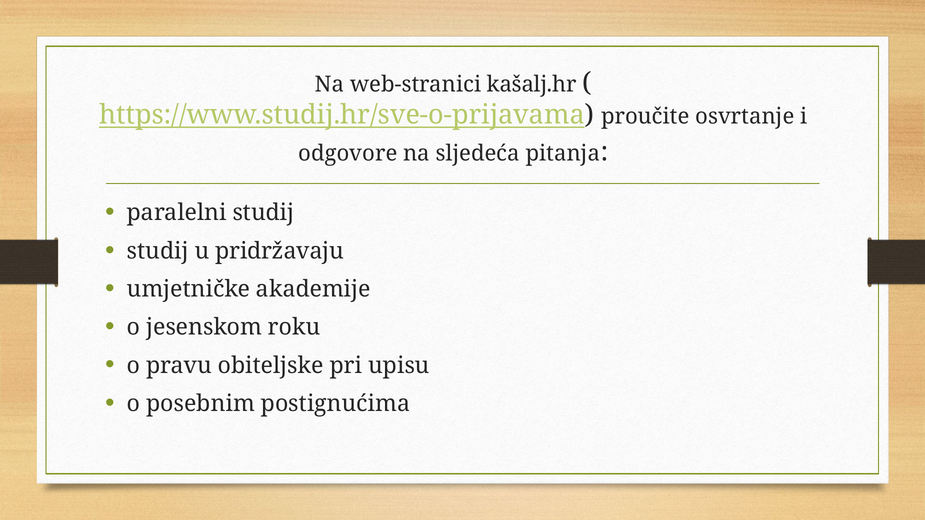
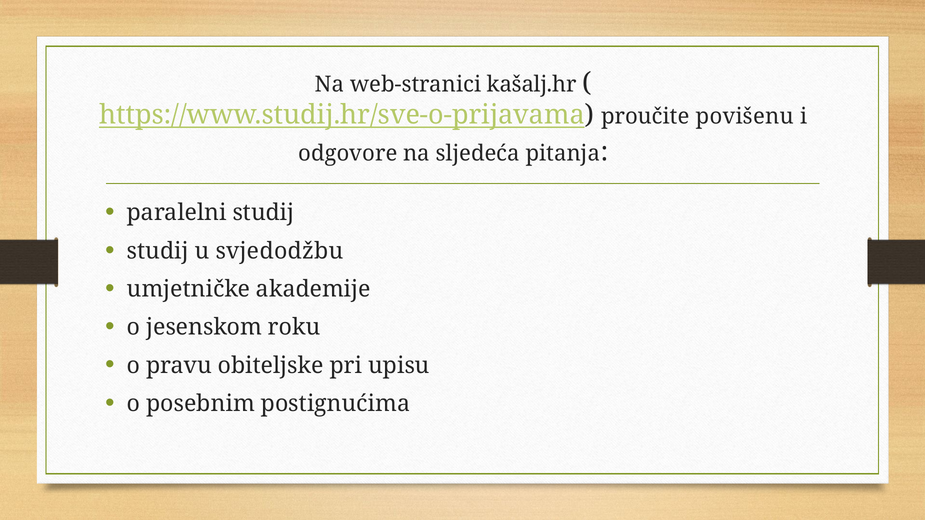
osvrtanje: osvrtanje -> povišenu
pridržavaju: pridržavaju -> svjedodžbu
